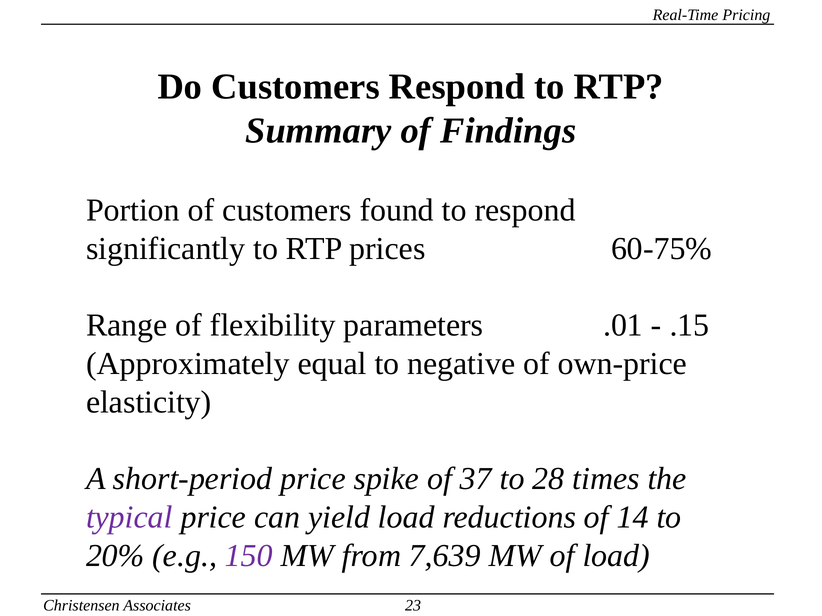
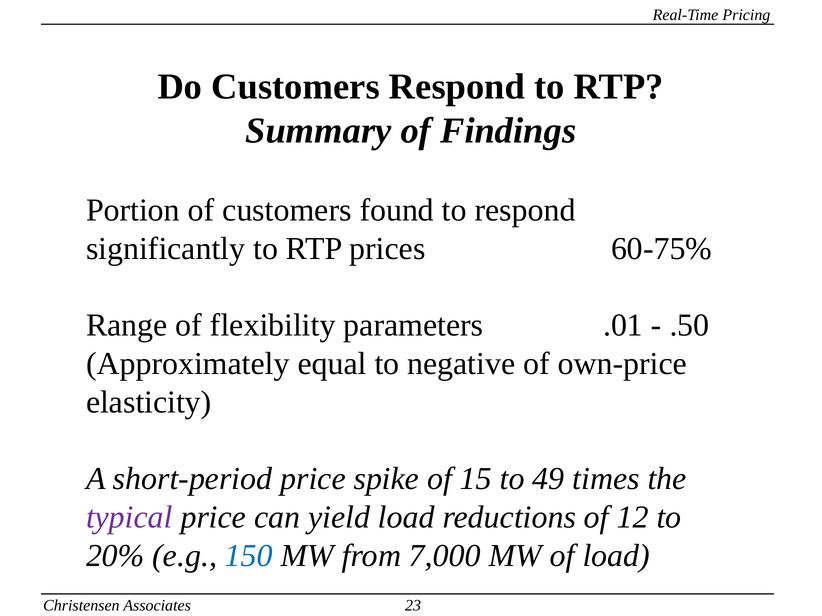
.15: .15 -> .50
37: 37 -> 15
28: 28 -> 49
14: 14 -> 12
150 colour: purple -> blue
7,639: 7,639 -> 7,000
